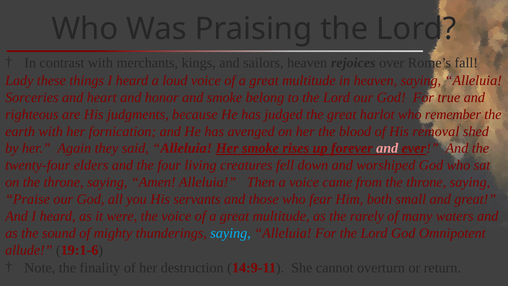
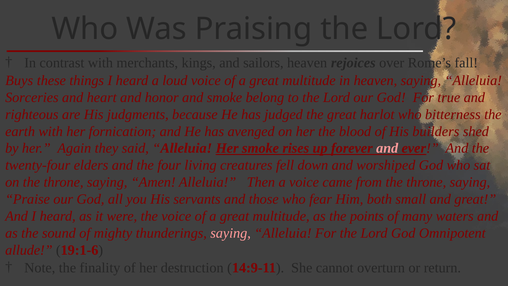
Lady: Lady -> Buys
remember: remember -> bitterness
removal: removal -> builders
rarely: rarely -> points
saying at (231, 233) colour: light blue -> pink
